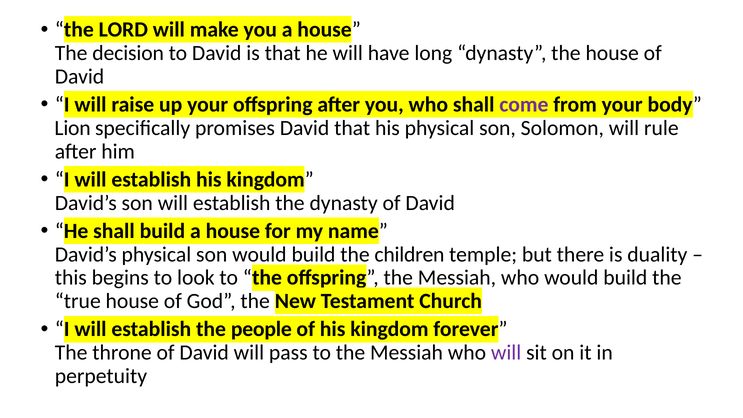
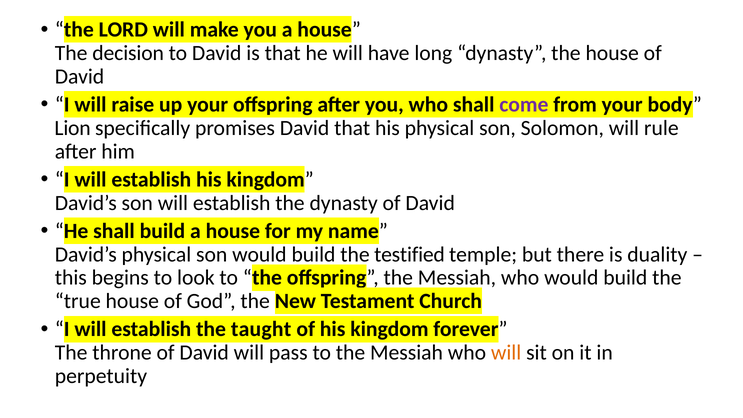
children: children -> testified
people: people -> taught
will at (506, 353) colour: purple -> orange
